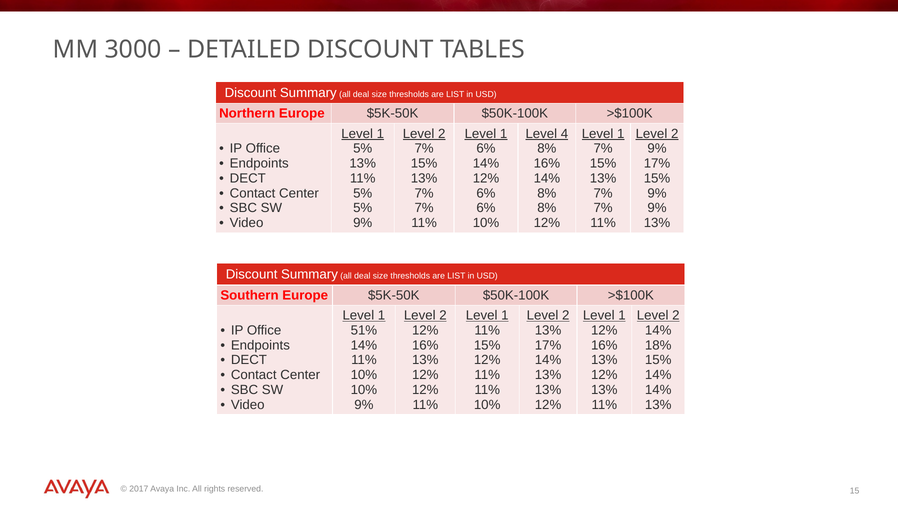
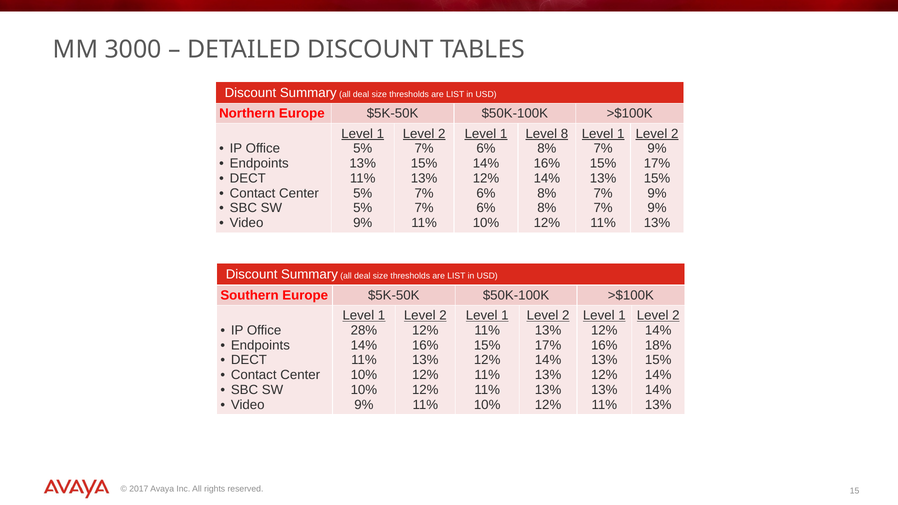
4: 4 -> 8
51%: 51% -> 28%
